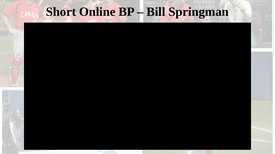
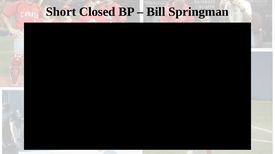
Online: Online -> Closed
